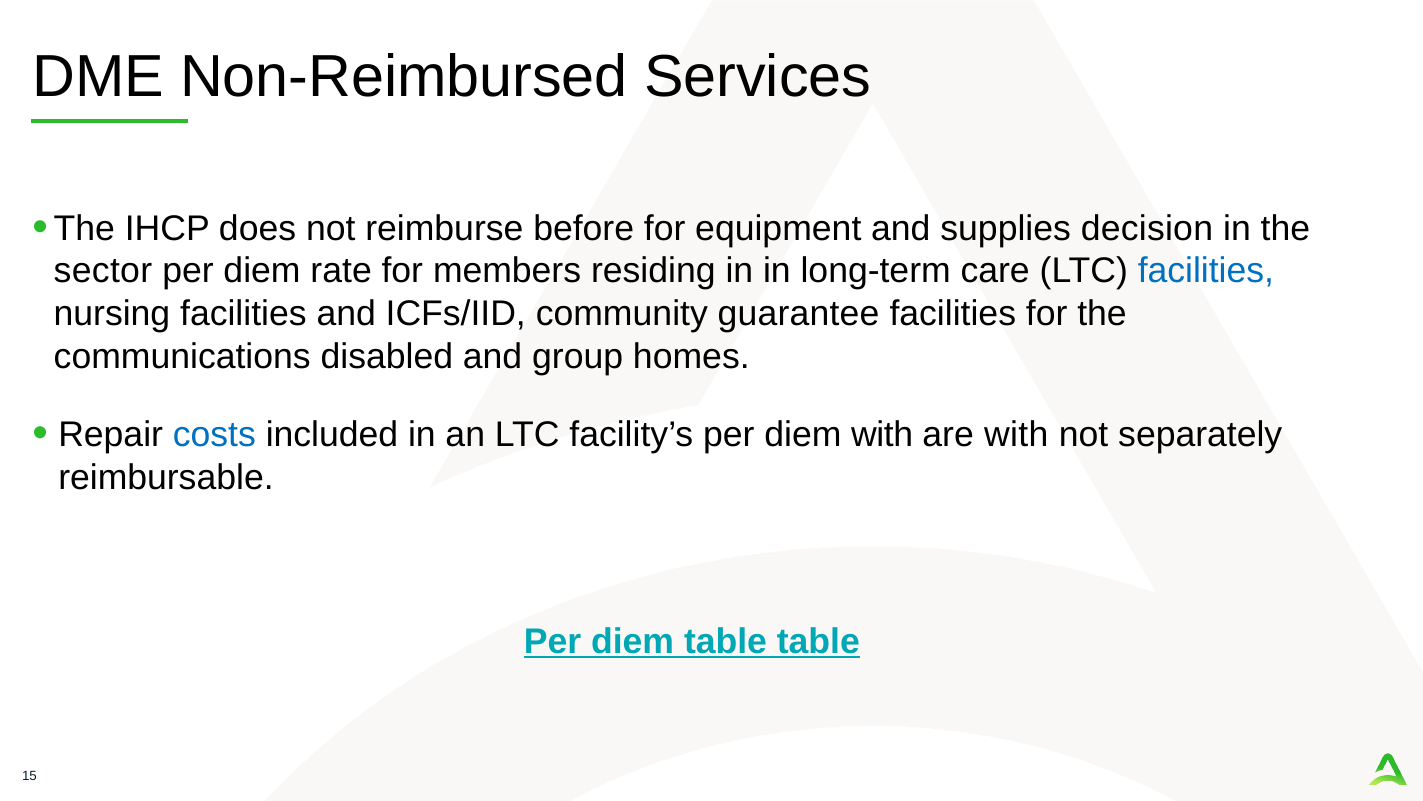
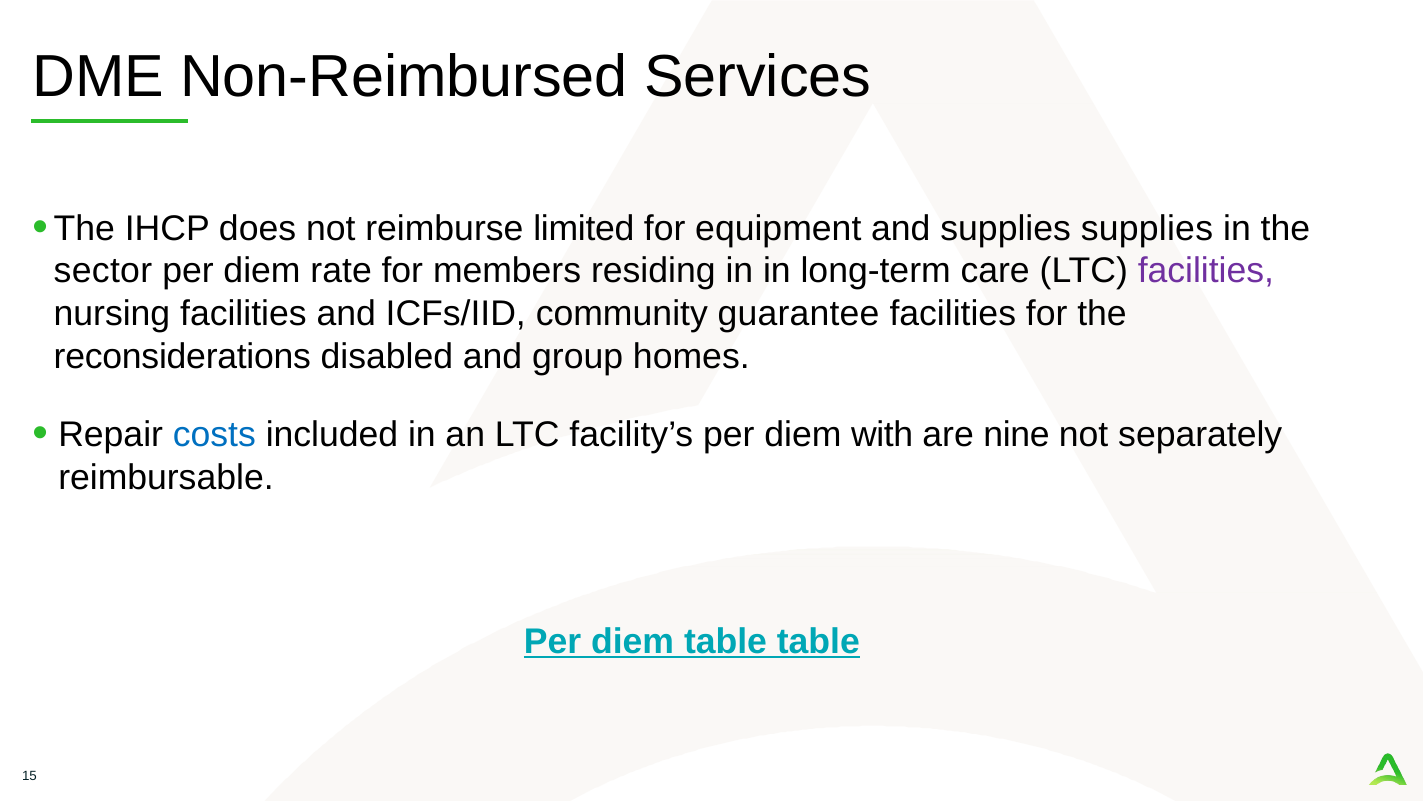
before: before -> limited
supplies decision: decision -> supplies
facilities at (1206, 271) colour: blue -> purple
communications: communications -> reconsiderations
are with: with -> nine
